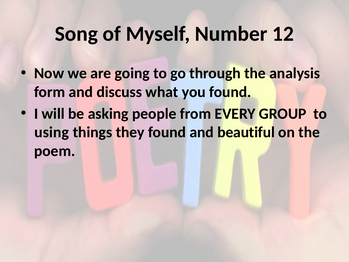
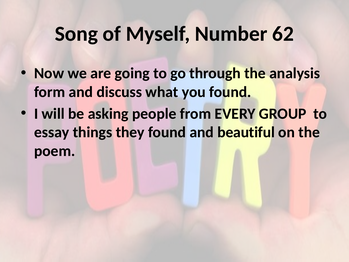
12: 12 -> 62
using: using -> essay
